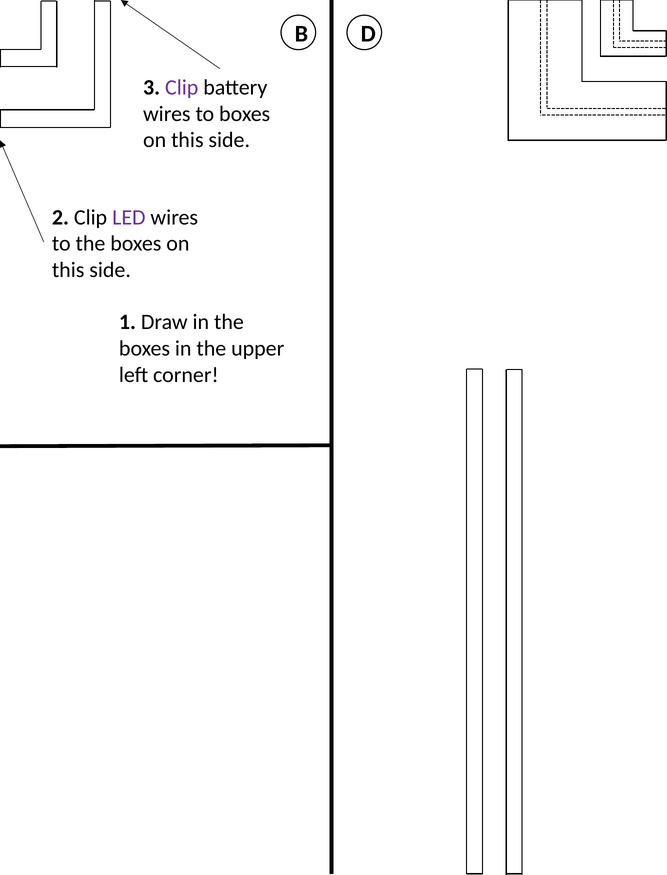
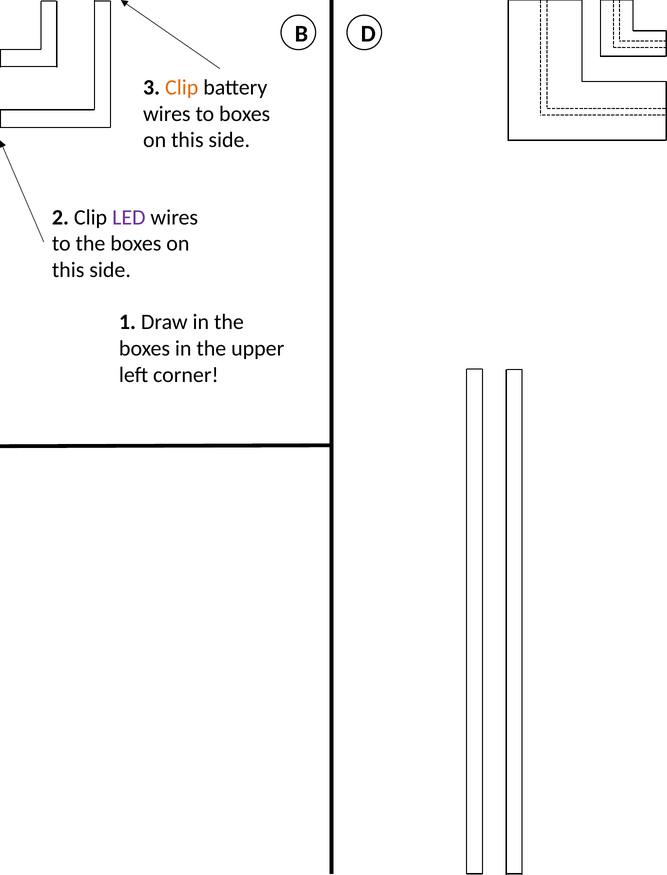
Clip at (182, 88) colour: purple -> orange
